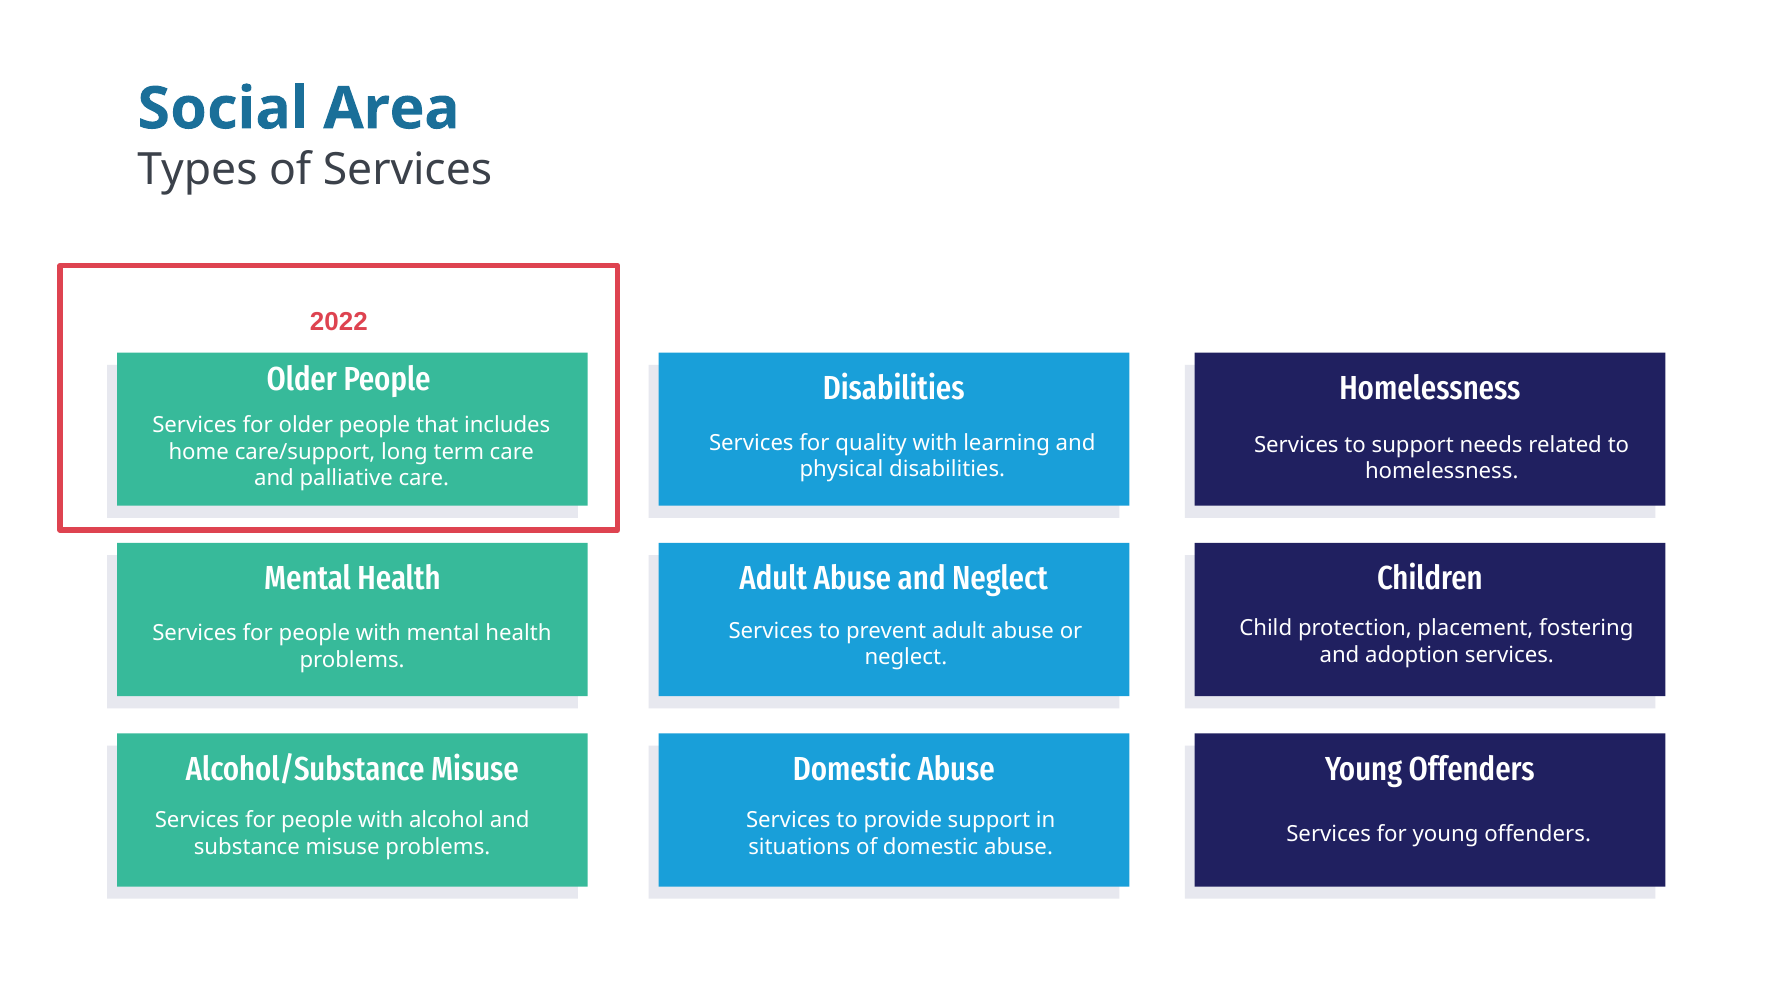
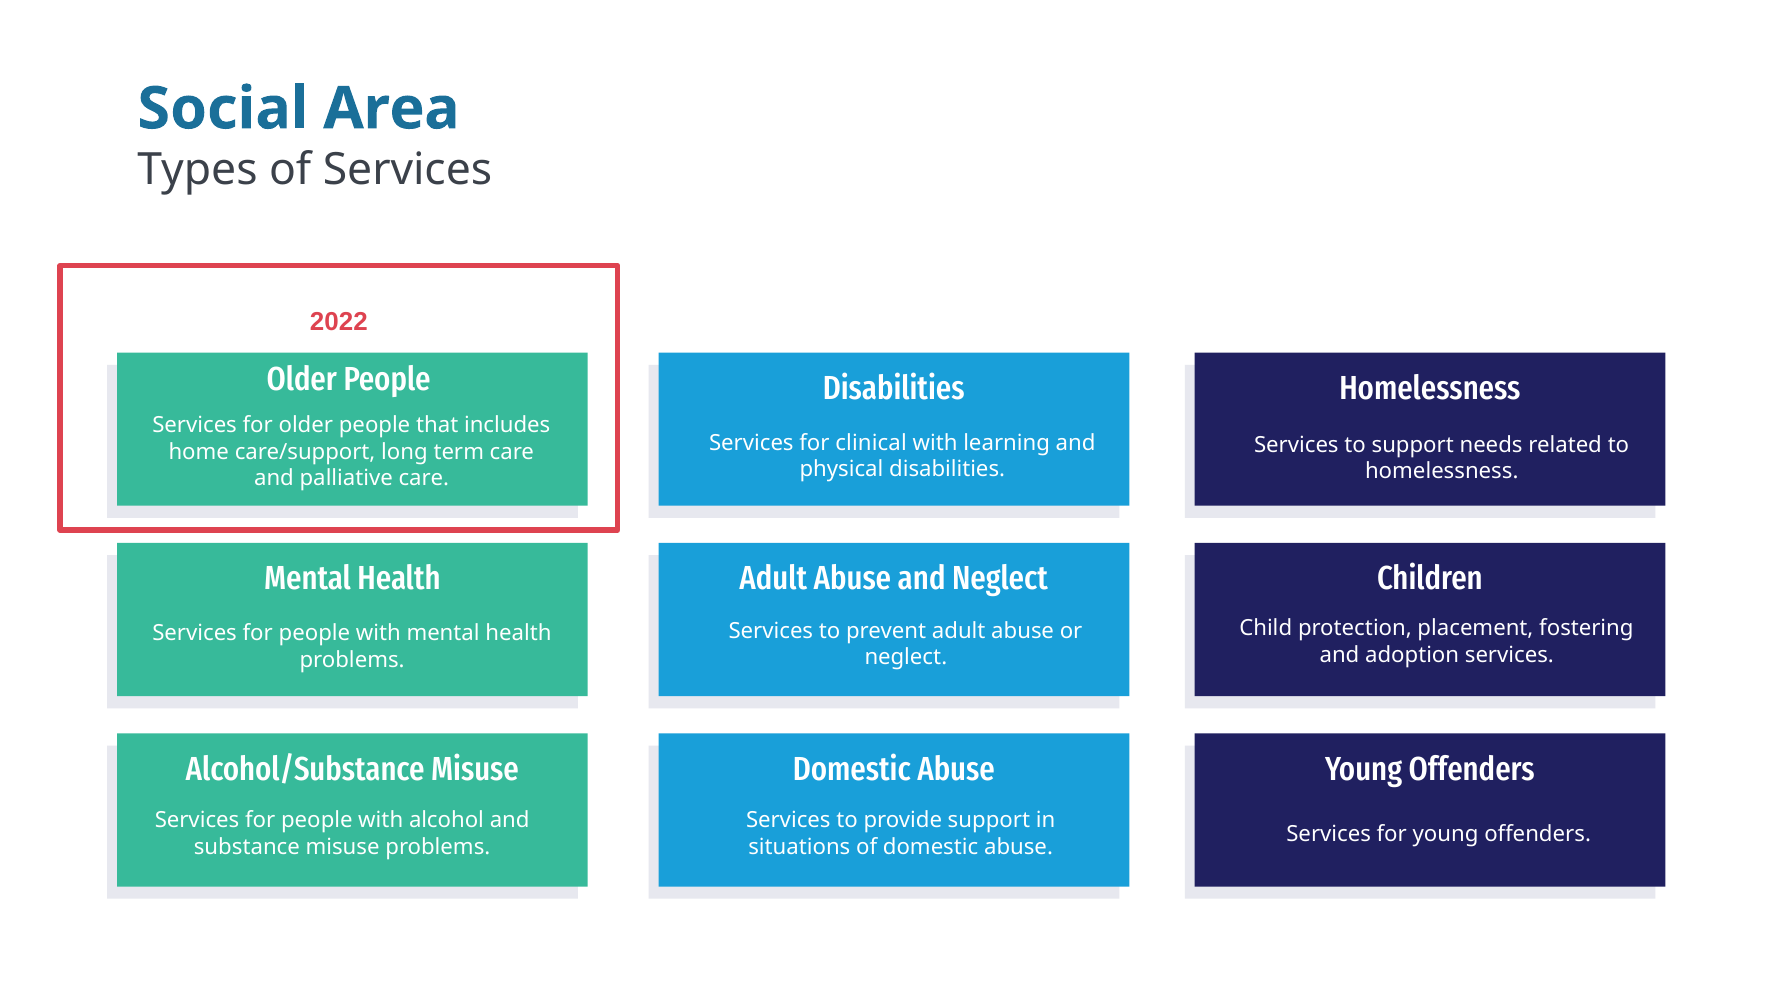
quality: quality -> clinical
